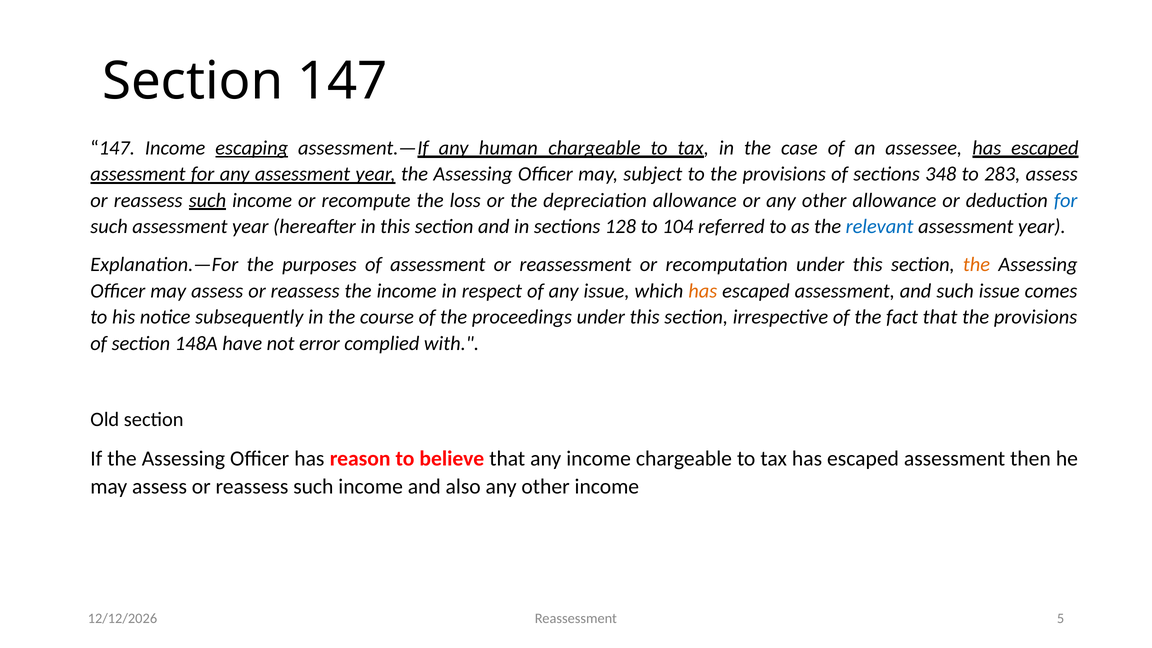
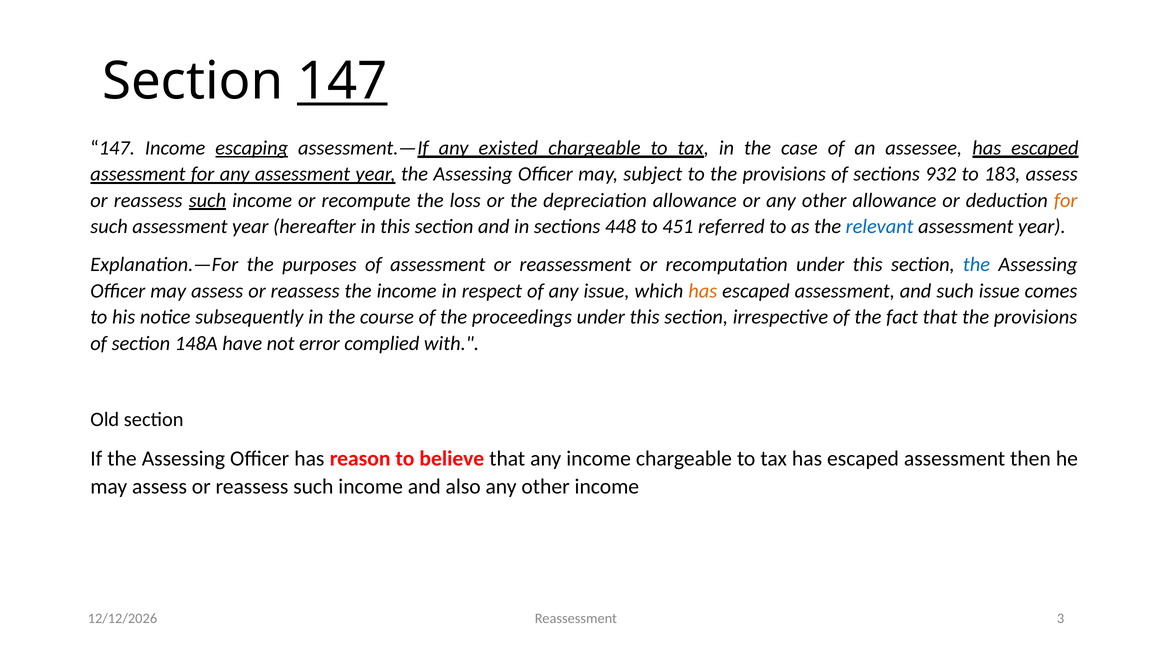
147 at (342, 81) underline: none -> present
human: human -> existed
348: 348 -> 932
283: 283 -> 183
for at (1066, 200) colour: blue -> orange
128: 128 -> 448
104: 104 -> 451
the at (977, 265) colour: orange -> blue
5: 5 -> 3
